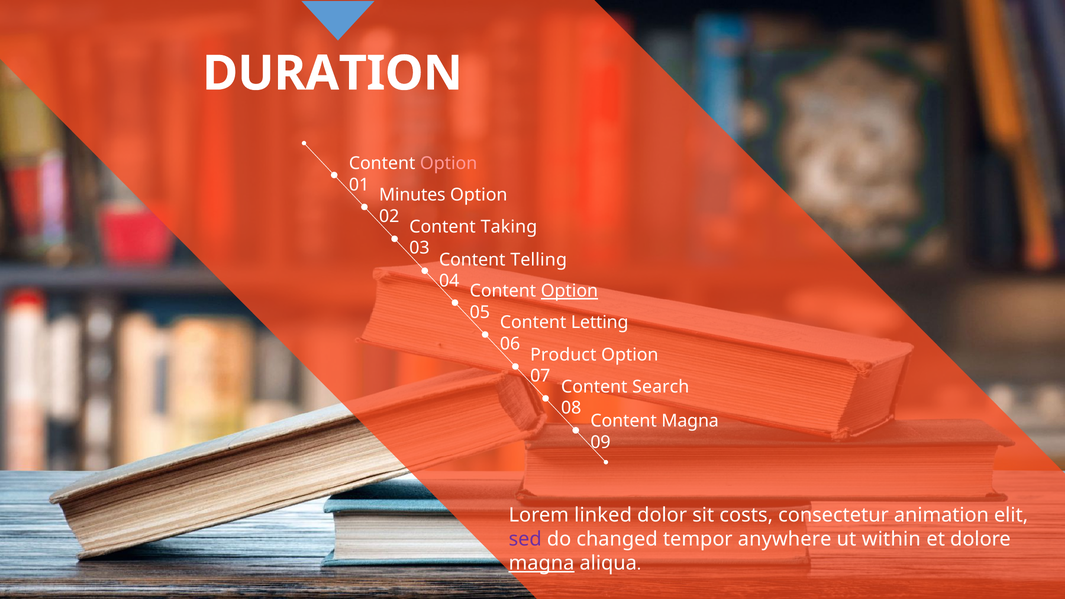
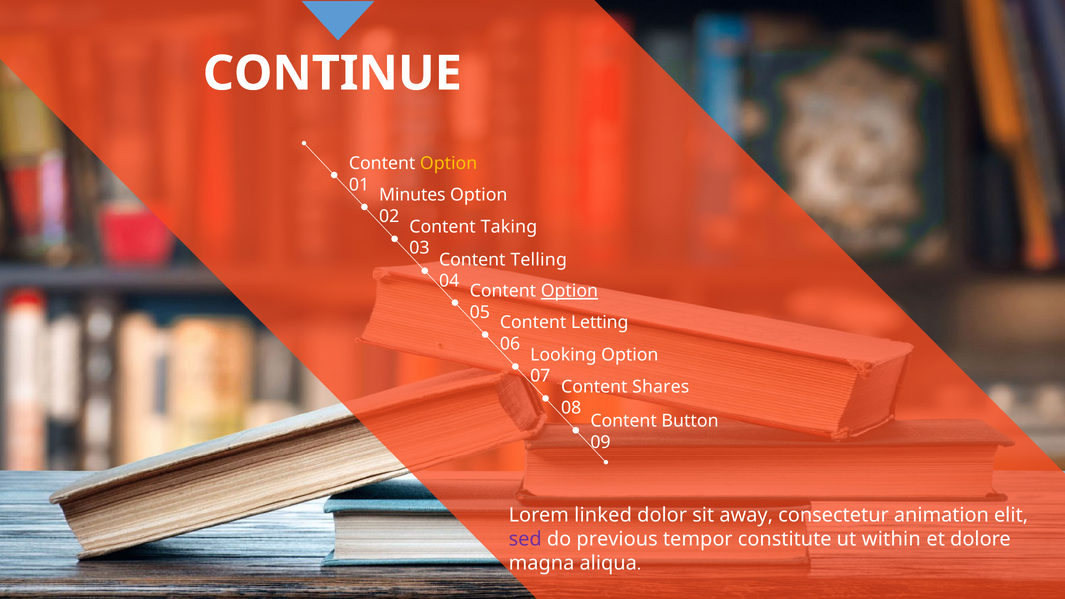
DURATION: DURATION -> CONTINUE
Option at (449, 163) colour: pink -> yellow
Product: Product -> Looking
Search: Search -> Shares
Content Magna: Magna -> Button
costs: costs -> away
changed: changed -> previous
anywhere: anywhere -> constitute
magna at (542, 563) underline: present -> none
